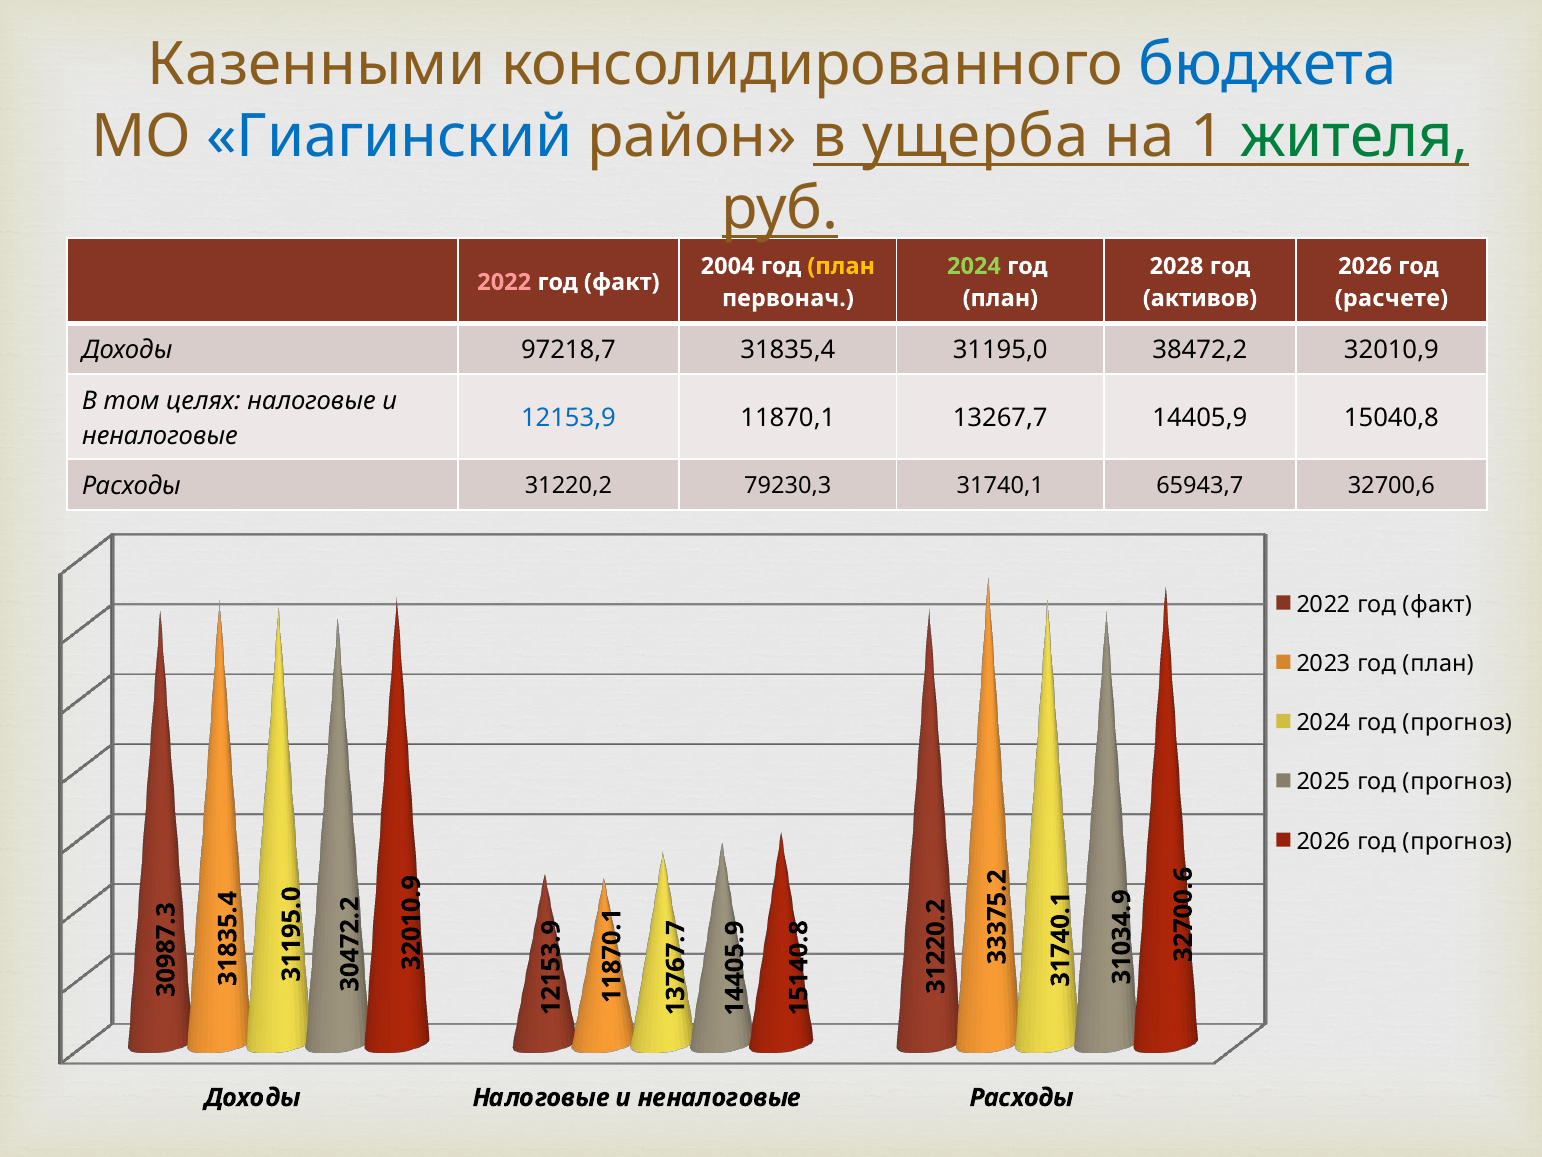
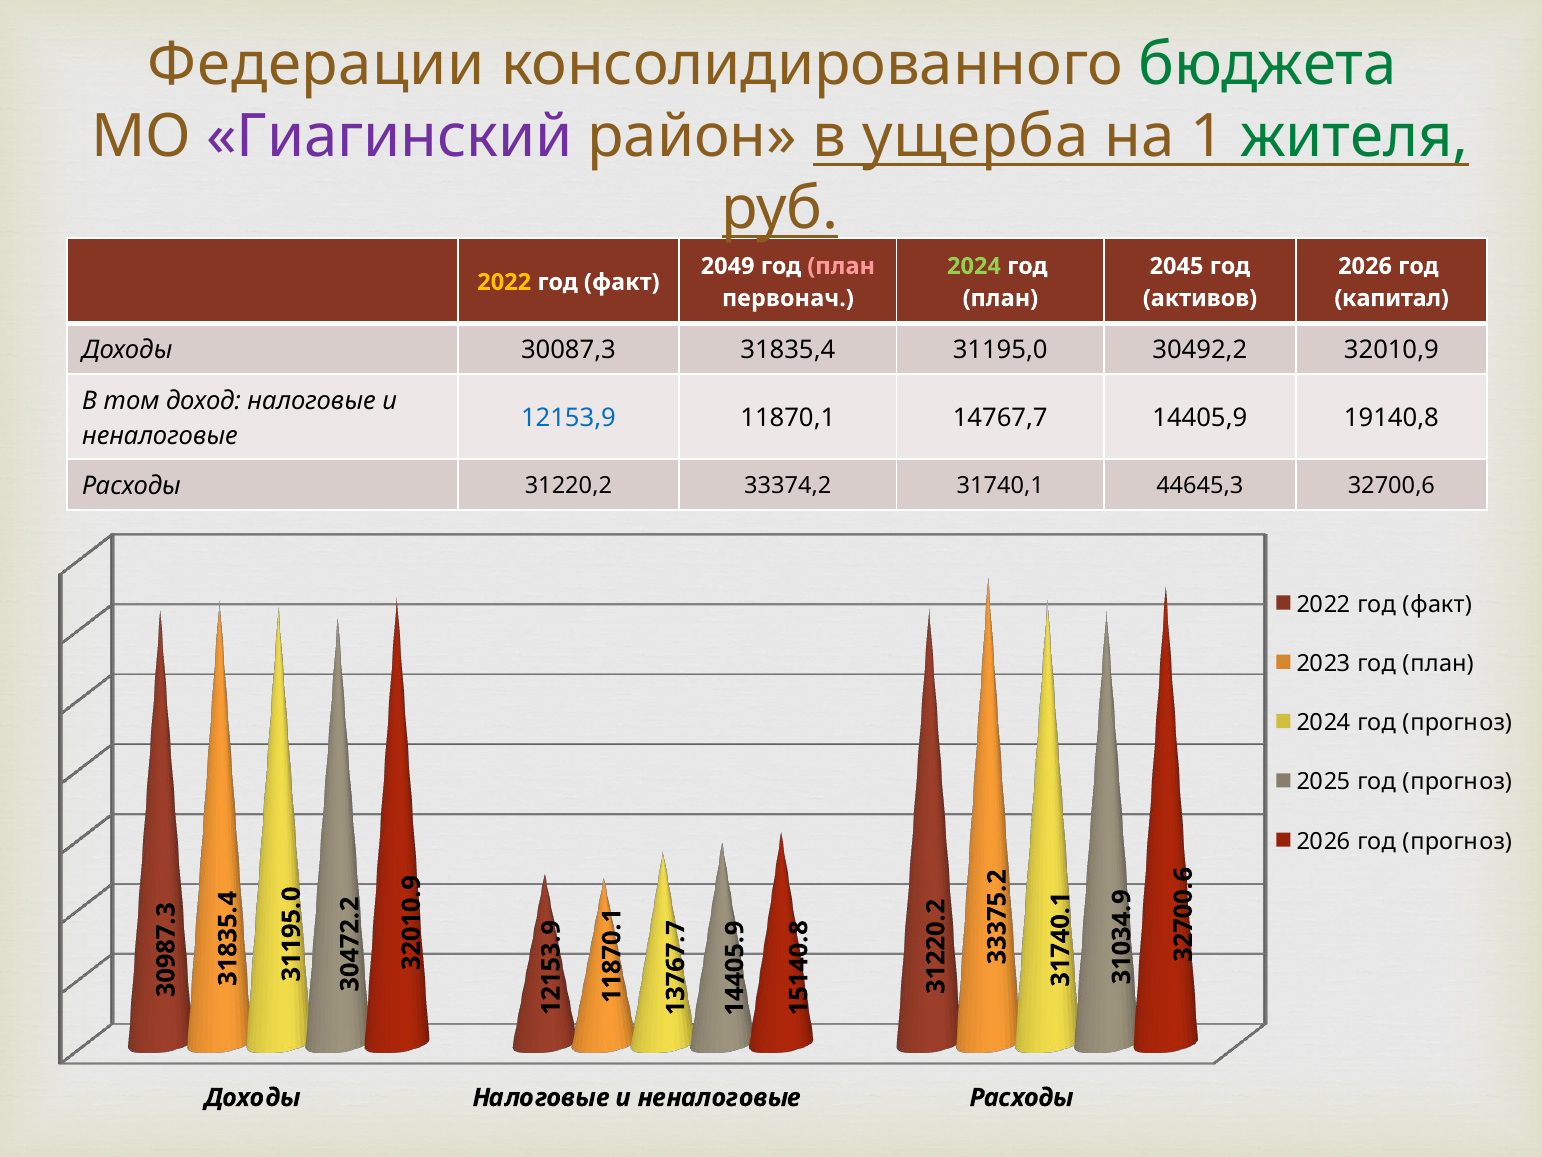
Казенными: Казенными -> Федерации
бюджета colour: blue -> green
Гиагинский colour: blue -> purple
2004: 2004 -> 2049
план at (841, 266) colour: yellow -> pink
2028: 2028 -> 2045
2022 at (504, 282) colour: pink -> yellow
расчете: расчете -> капитал
97218,7: 97218,7 -> 30087,3
38472,2: 38472,2 -> 30492,2
целях: целях -> доход
13267,7: 13267,7 -> 14767,7
15040,8: 15040,8 -> 19140,8
79230,3: 79230,3 -> 33374,2
65943,7: 65943,7 -> 44645,3
